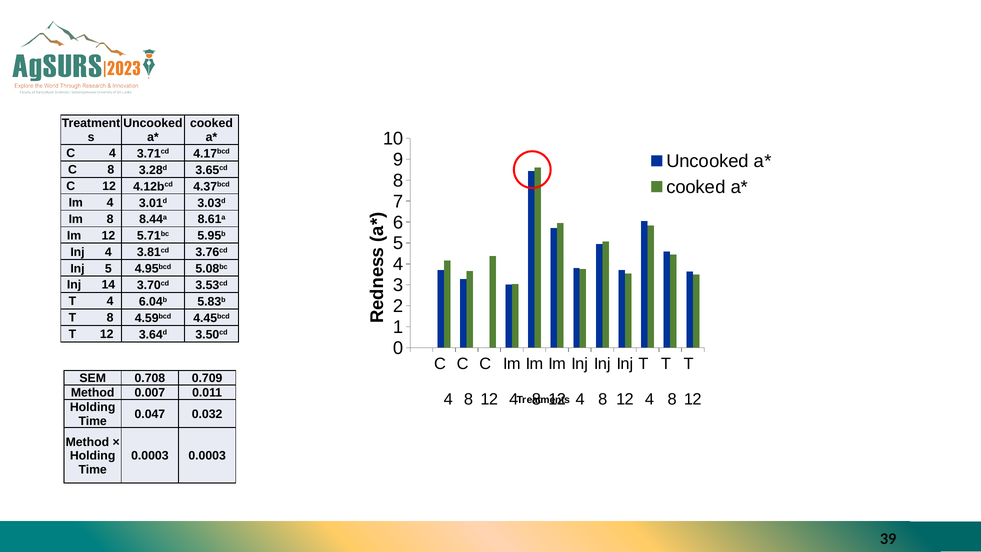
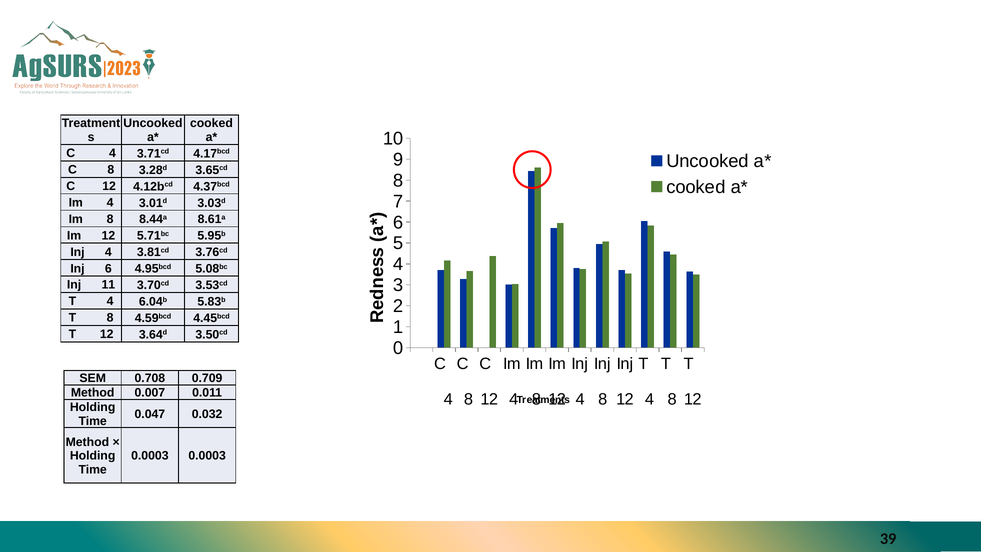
Inj 5: 5 -> 6
14: 14 -> 11
